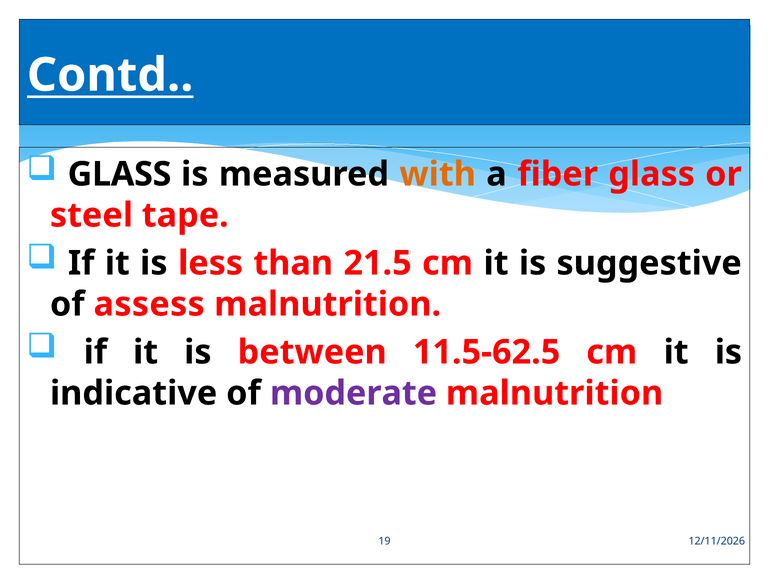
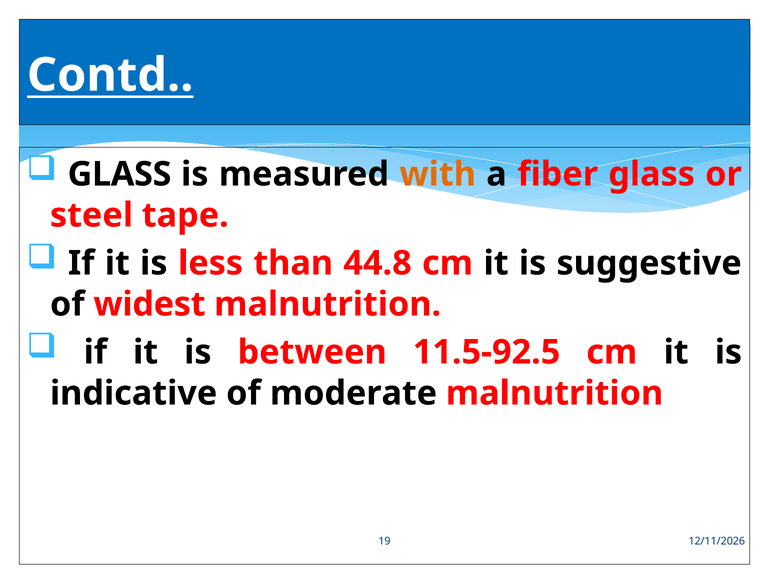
21.5: 21.5 -> 44.8
assess: assess -> widest
11.5-62.5: 11.5-62.5 -> 11.5-92.5
moderate colour: purple -> black
